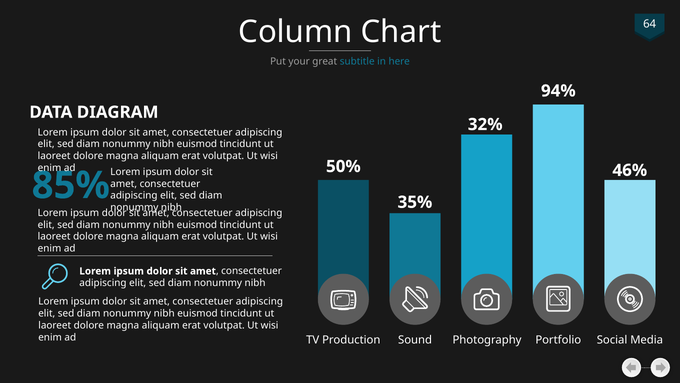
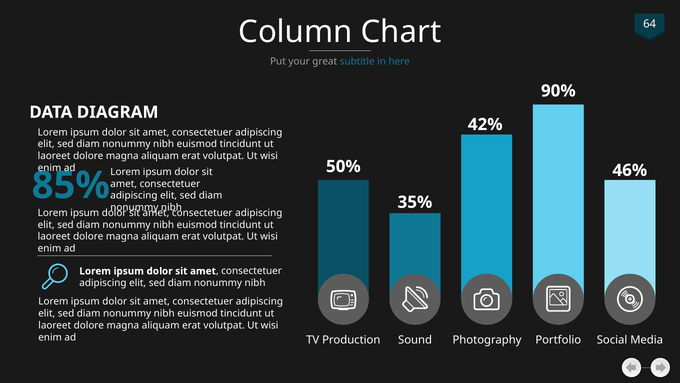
94%: 94% -> 90%
32%: 32% -> 42%
